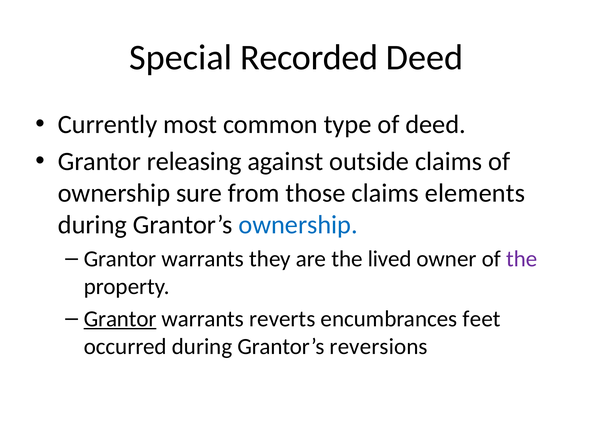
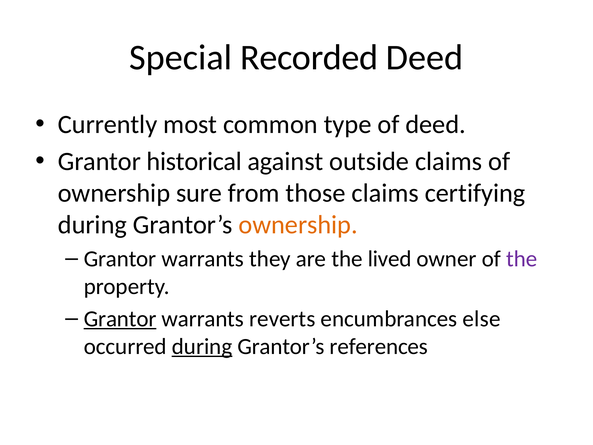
releasing: releasing -> historical
elements: elements -> certifying
ownership at (298, 225) colour: blue -> orange
feet: feet -> else
during at (202, 346) underline: none -> present
reversions: reversions -> references
